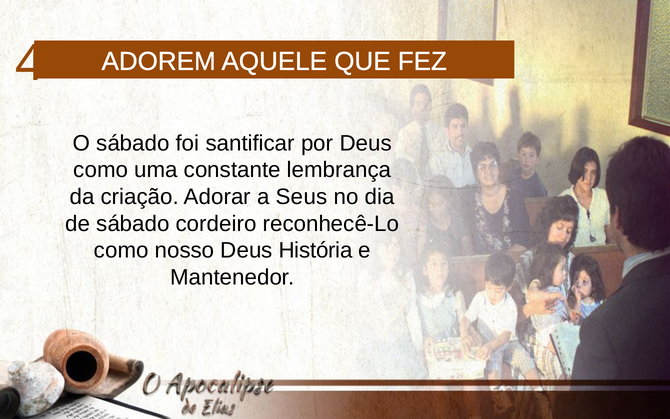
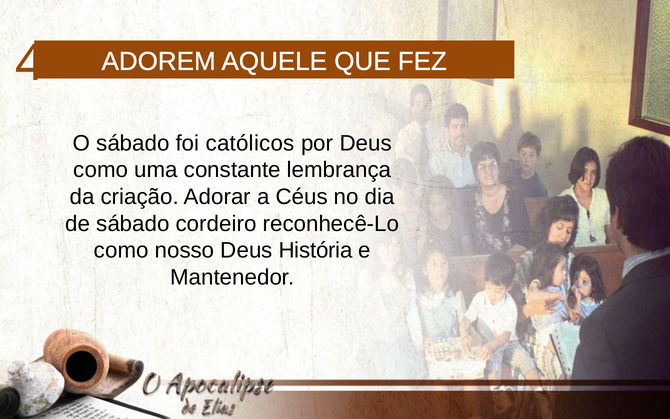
santificar: santificar -> católicos
Seus: Seus -> Céus
